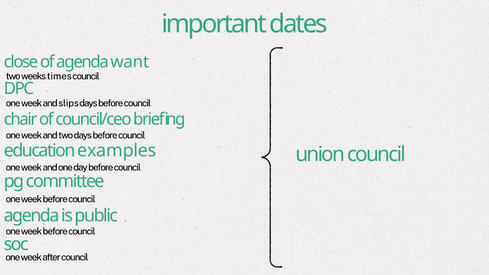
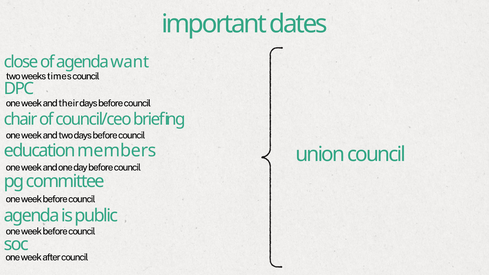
slips: slips -> their
examples: examples -> members
